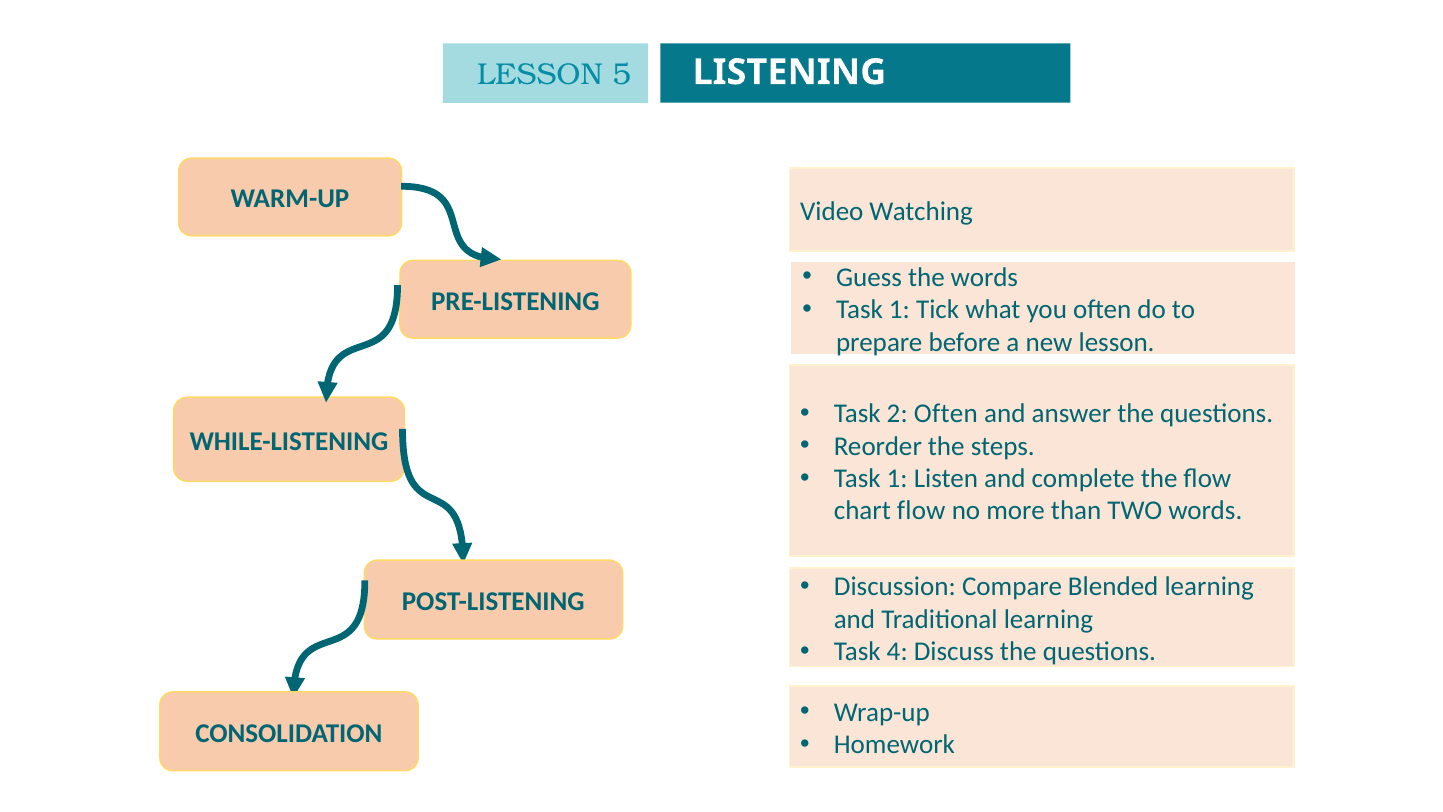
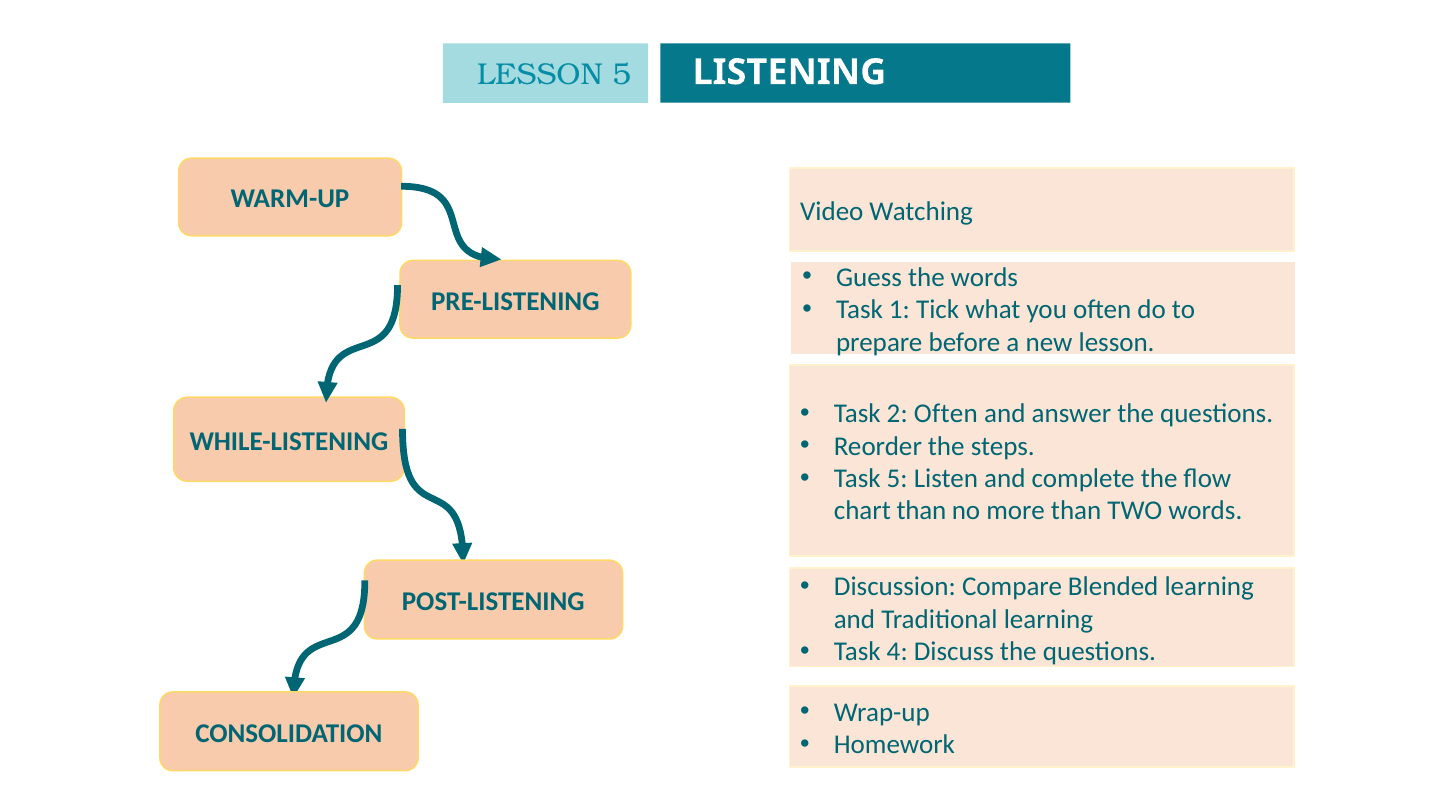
1 at (897, 478): 1 -> 5
chart flow: flow -> than
